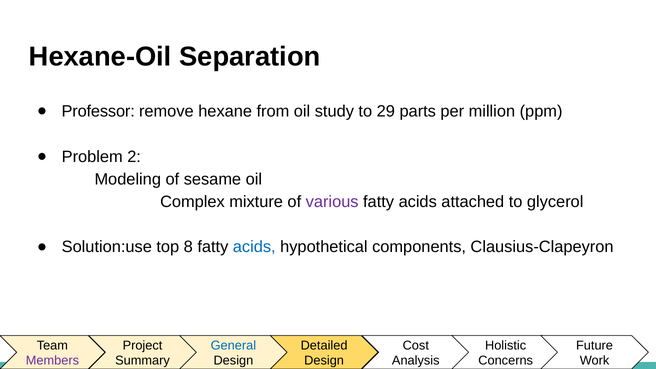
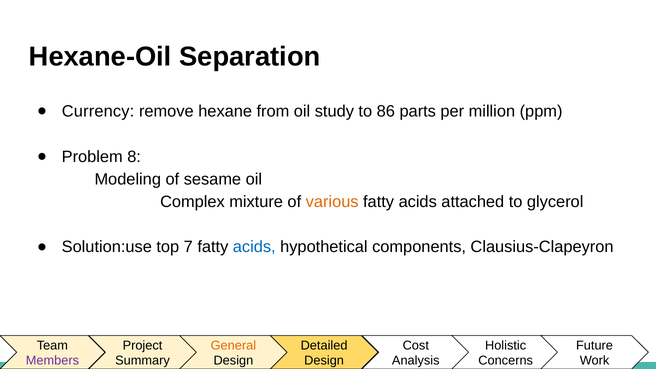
Professor: Professor -> Currency
29: 29 -> 86
2: 2 -> 8
various colour: purple -> orange
8: 8 -> 7
General colour: blue -> orange
